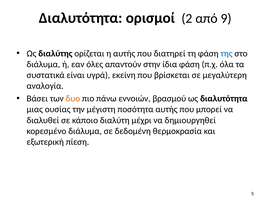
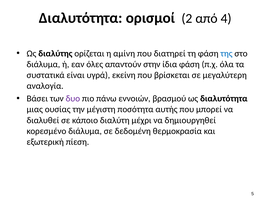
9: 9 -> 4
η αυτής: αυτής -> αμίνη
δυο colour: orange -> purple
